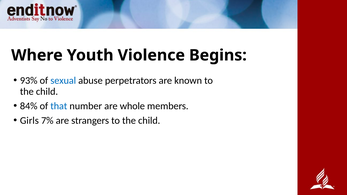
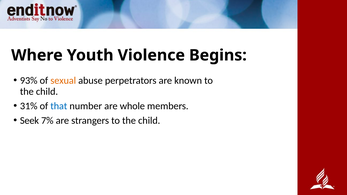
sexual colour: blue -> orange
84%: 84% -> 31%
Girls: Girls -> Seek
